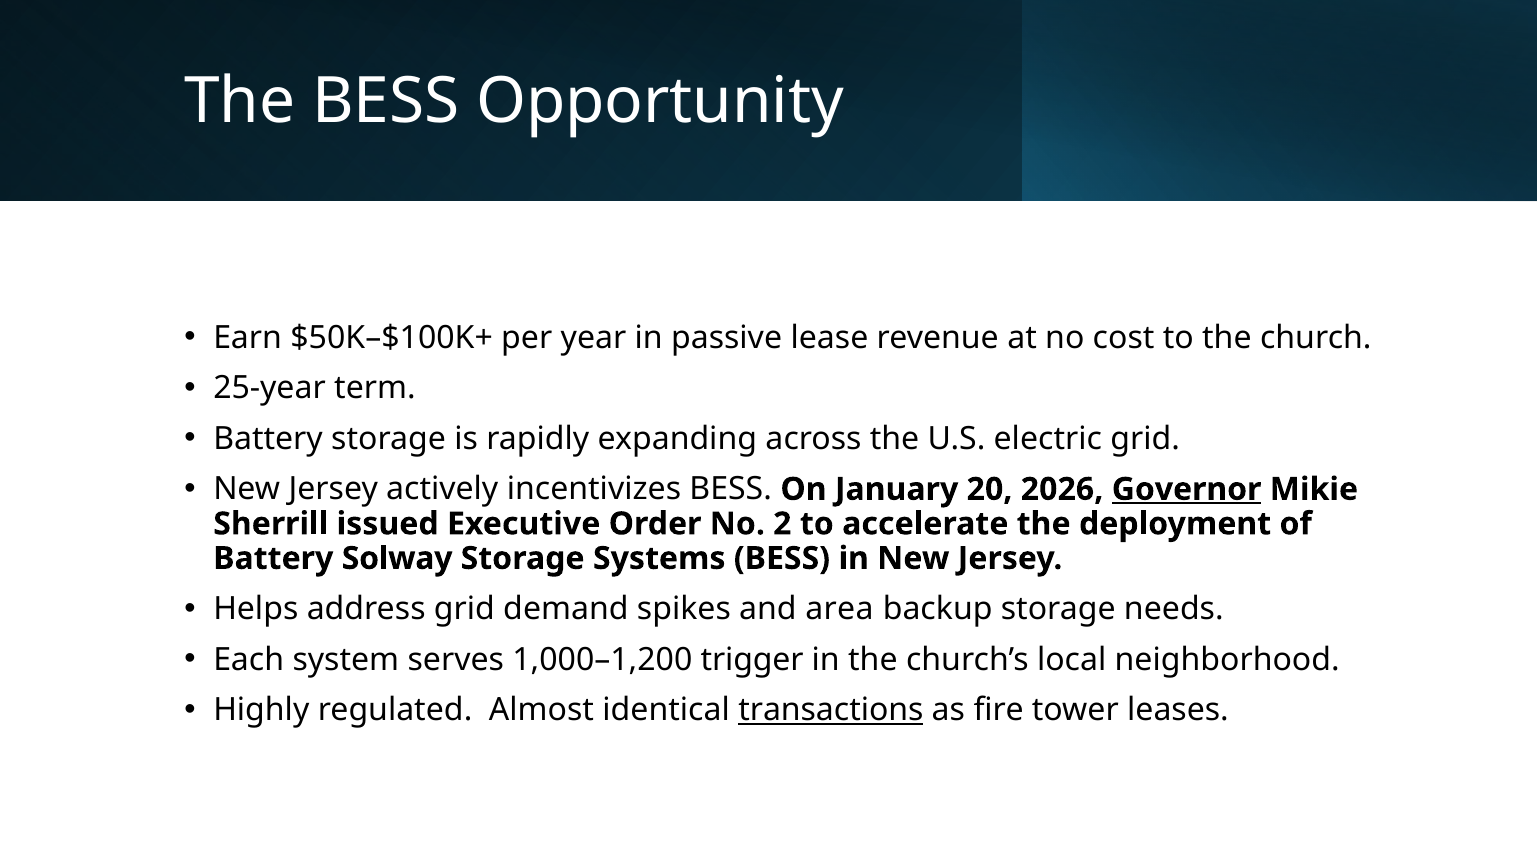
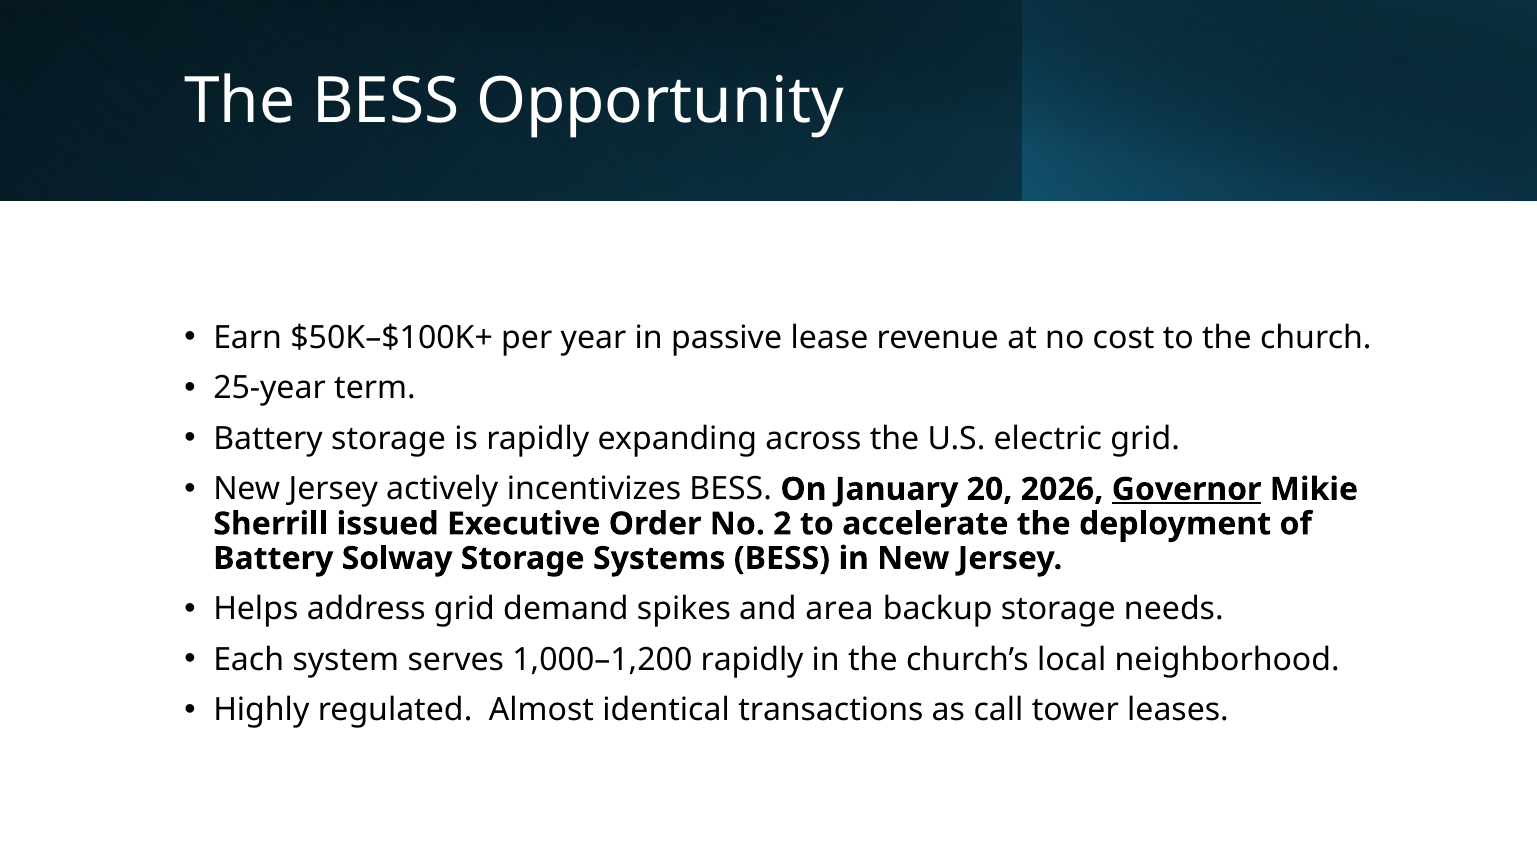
1,000–1,200 trigger: trigger -> rapidly
transactions underline: present -> none
fire: fire -> call
